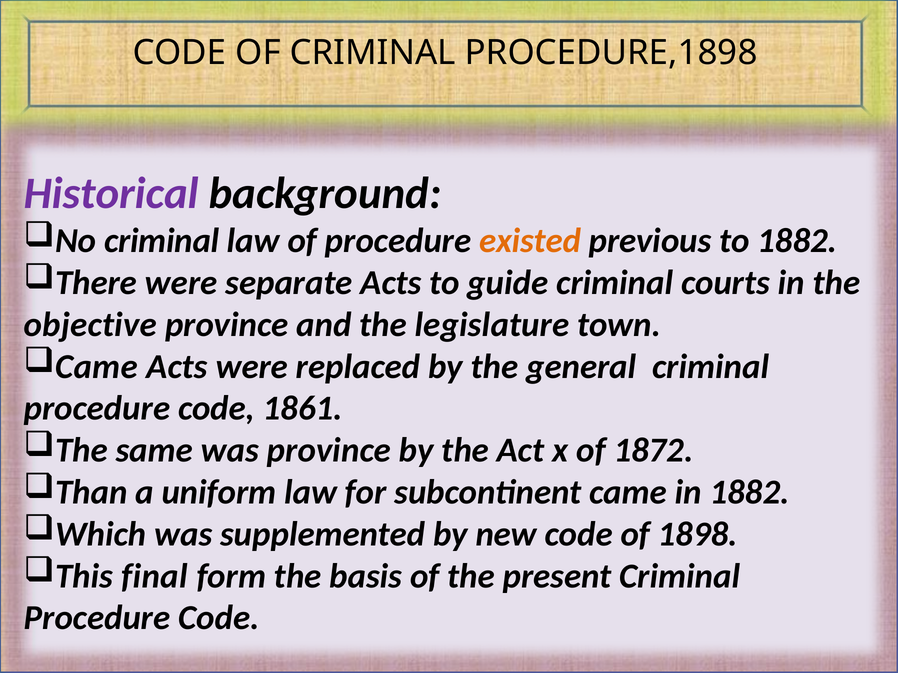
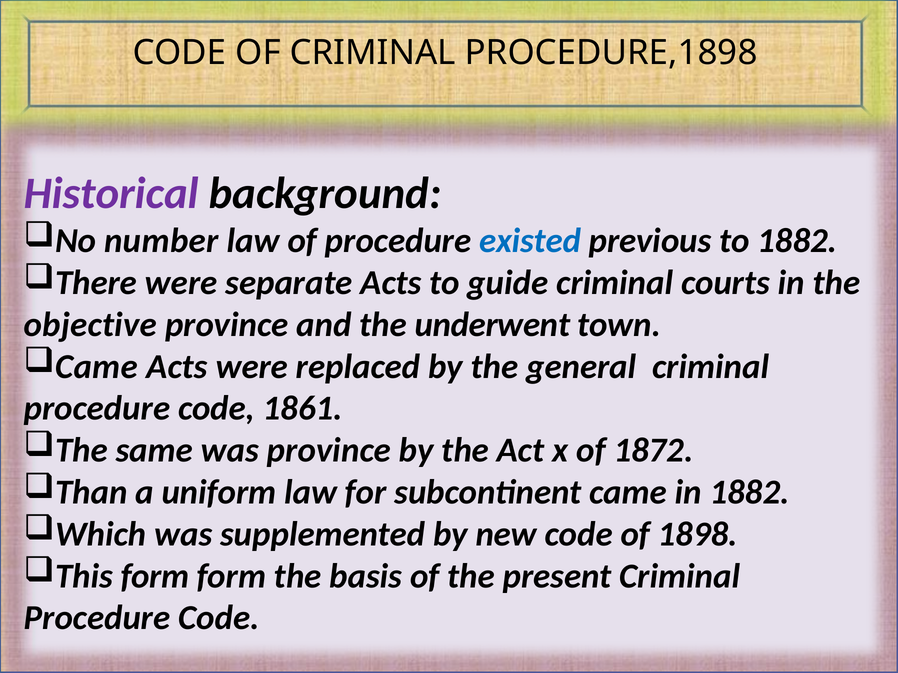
No criminal: criminal -> number
existed colour: orange -> blue
legislature: legislature -> underwent
This final: final -> form
